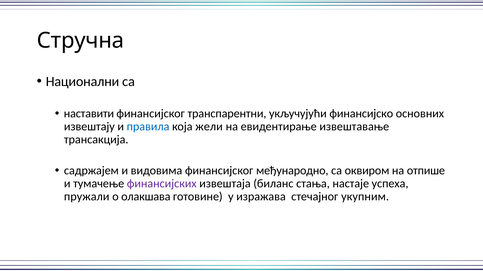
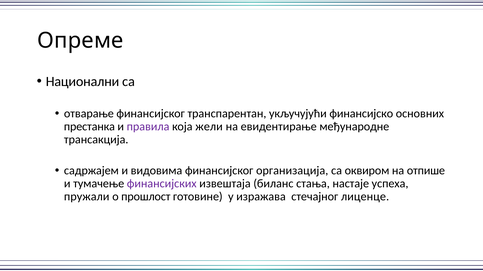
Стручна: Стручна -> Опреме
наставити: наставити -> отварање
транспарентни: транспарентни -> транспарентан
извештају: извештају -> престанка
правила colour: blue -> purple
извештавање: извештавање -> међународне
међународно: међународно -> организација
олакшава: олакшава -> прошлост
укупним: укупним -> лиценце
